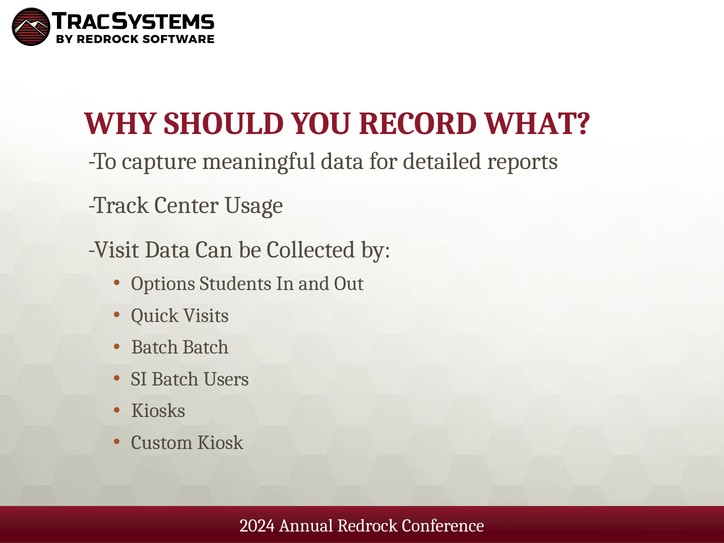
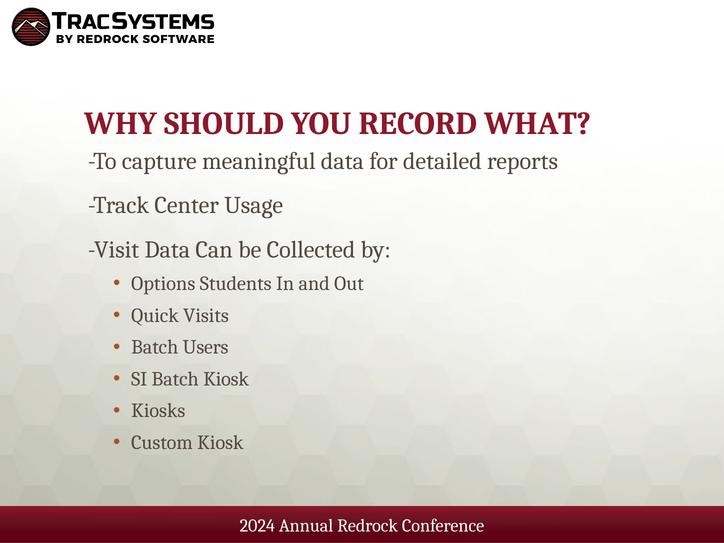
Batch Batch: Batch -> Users
Batch Users: Users -> Kiosk
